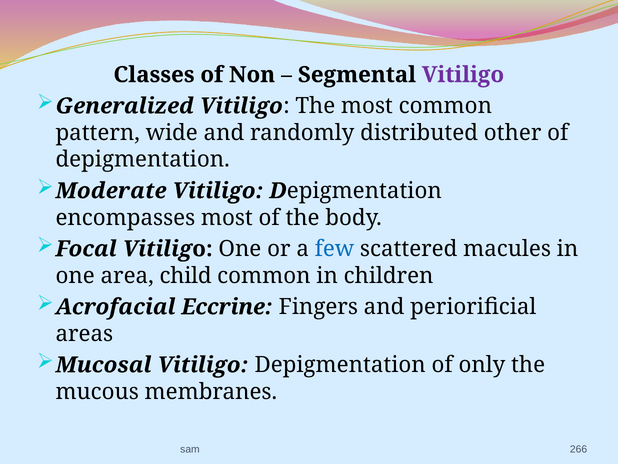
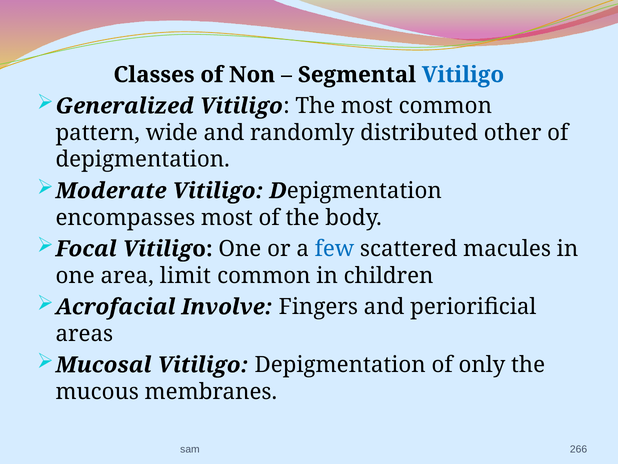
Vitiligo at (463, 75) colour: purple -> blue
child: child -> limit
Eccrine: Eccrine -> Involve
